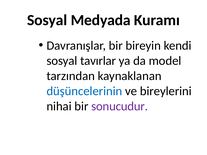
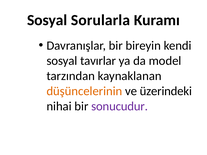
Medyada: Medyada -> Sorularla
düşüncelerinin colour: blue -> orange
bireylerini: bireylerini -> üzerindeki
